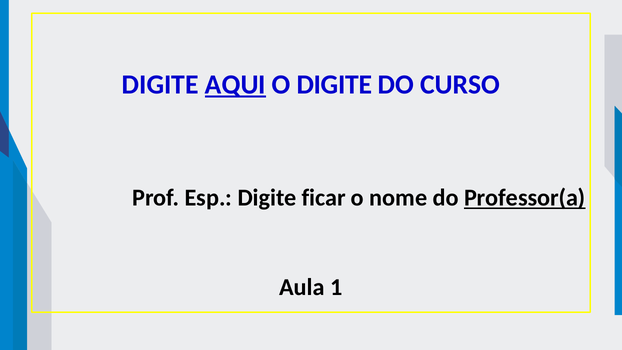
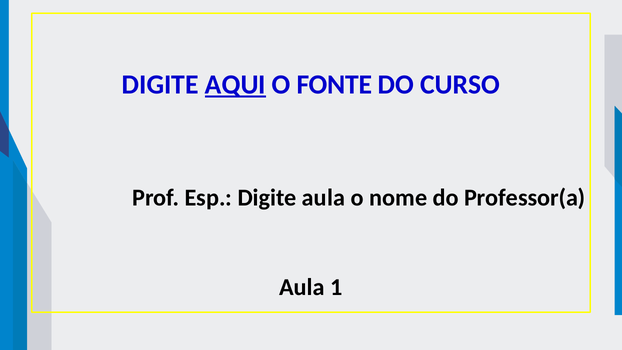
O DIGITE: DIGITE -> FONTE
Digite ficar: ficar -> aula
Professor(a underline: present -> none
